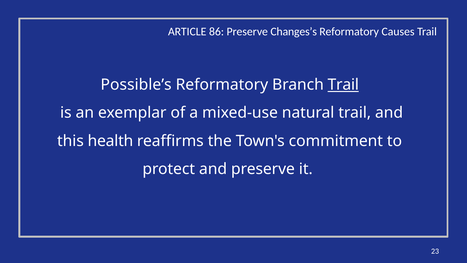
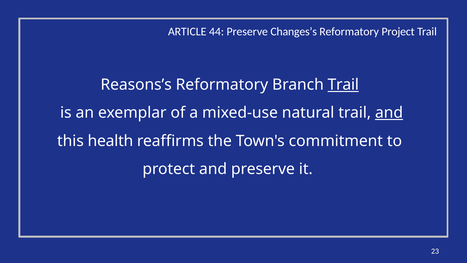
86: 86 -> 44
Causes: Causes -> Project
Possible’s: Possible’s -> Reasons’s
and at (389, 113) underline: none -> present
